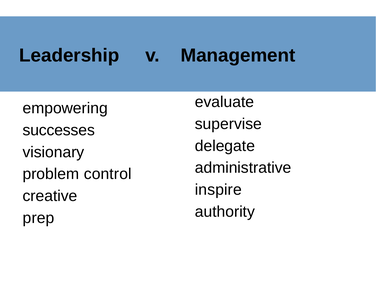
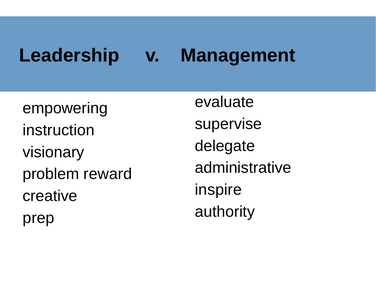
successes: successes -> instruction
control: control -> reward
